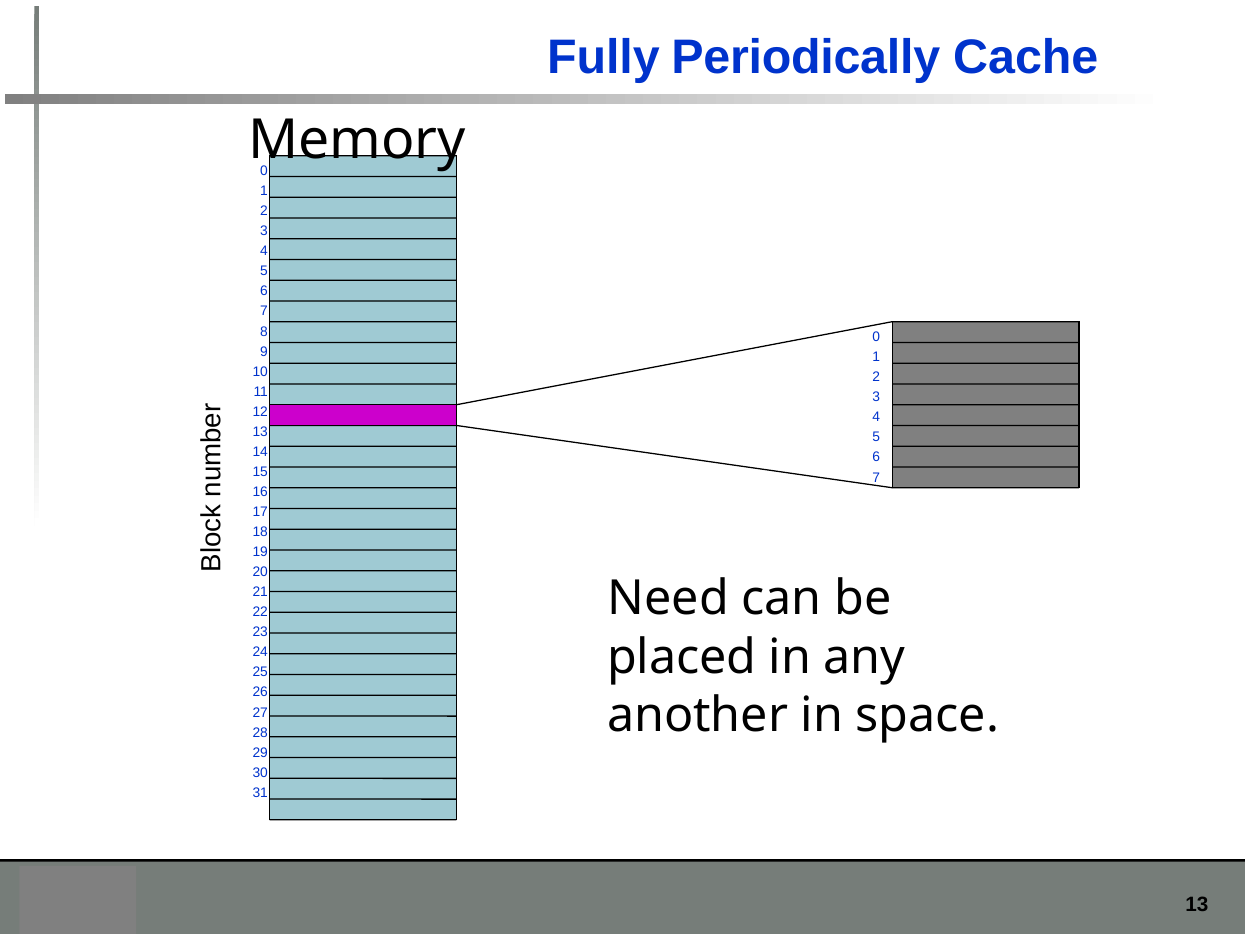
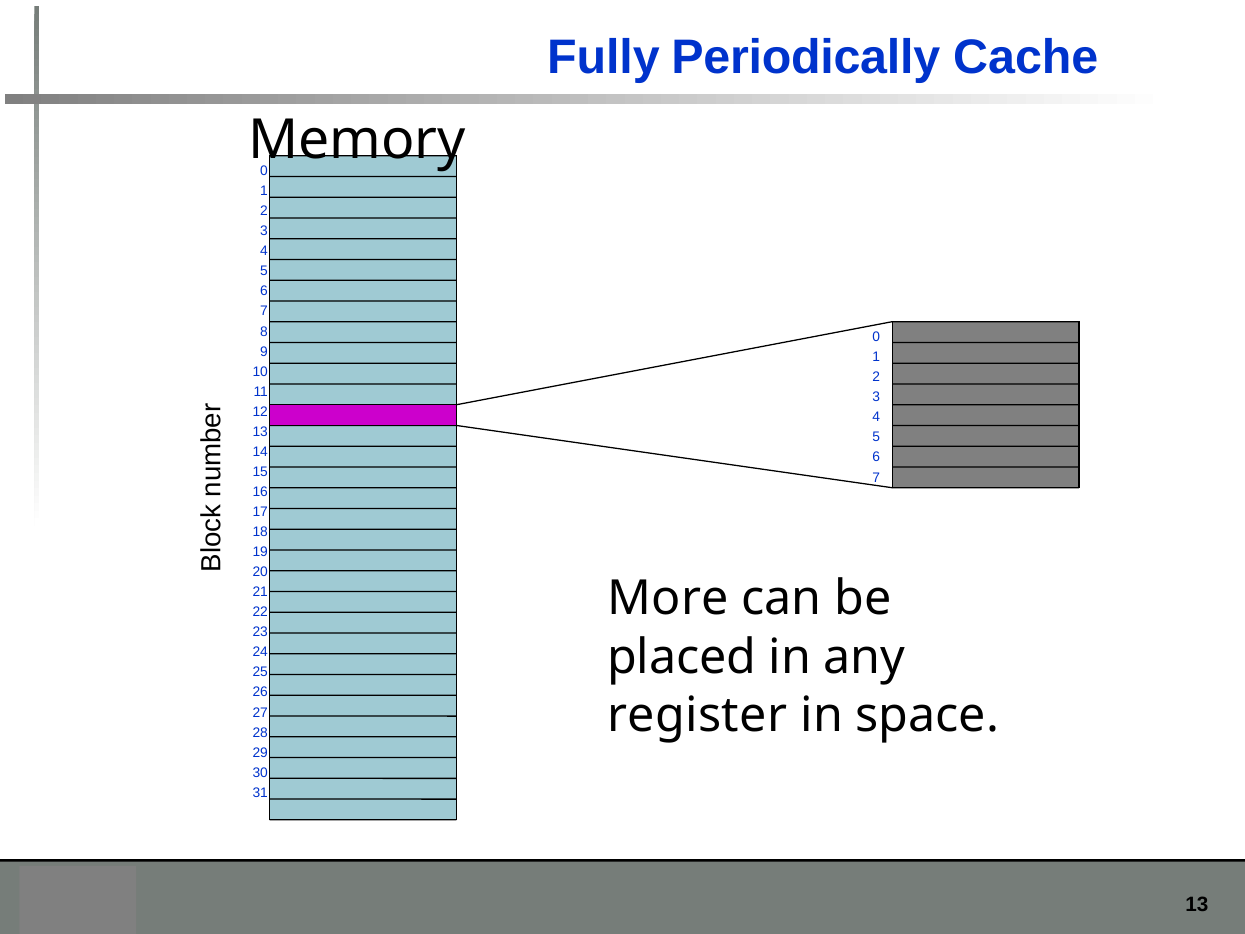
Need: Need -> More
another: another -> register
